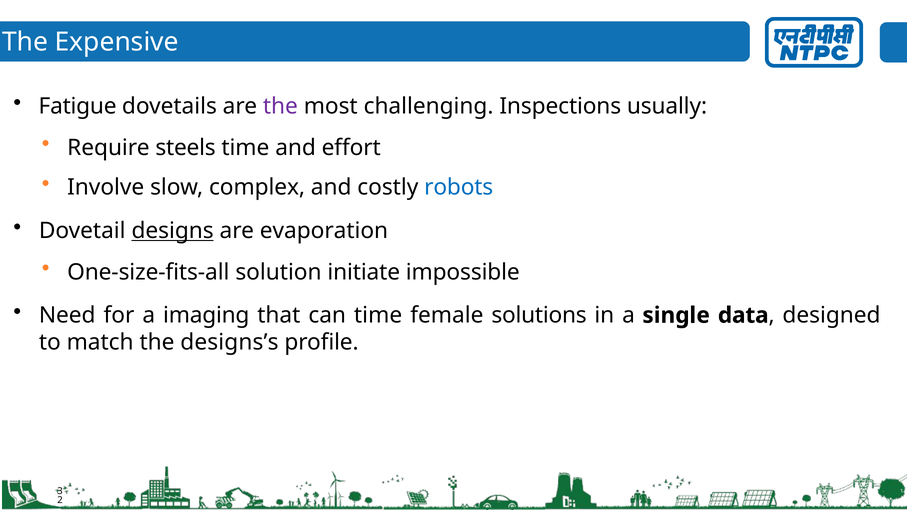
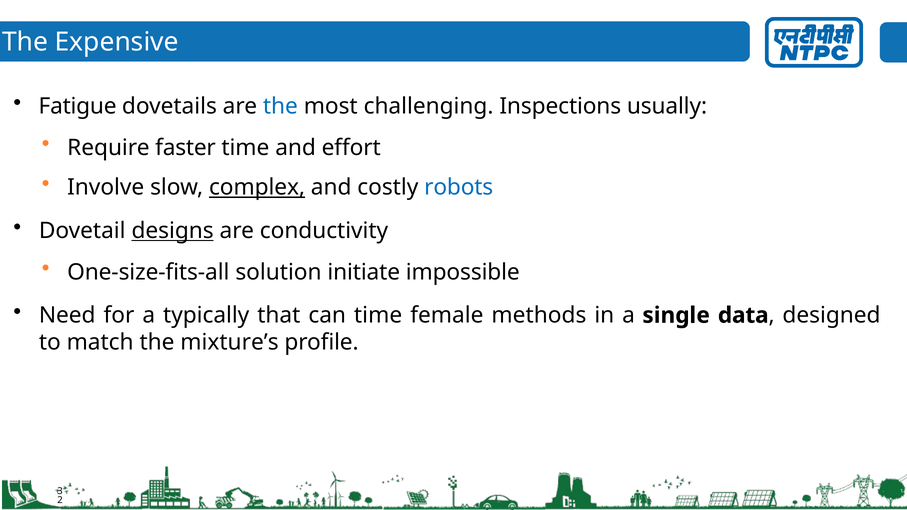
the at (280, 106) colour: purple -> blue
steels: steels -> faster
complex underline: none -> present
evaporation: evaporation -> conductivity
imaging: imaging -> typically
solutions: solutions -> methods
designs’s: designs’s -> mixture’s
